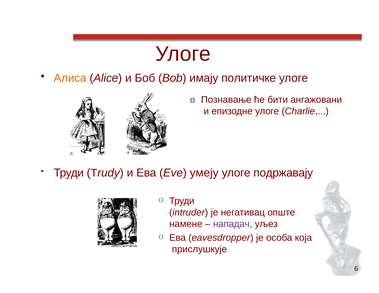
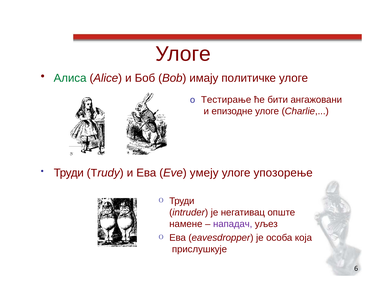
Алиса colour: orange -> green
Познавање: Познавање -> Тестирање
подржавају: подржавају -> упозорење
